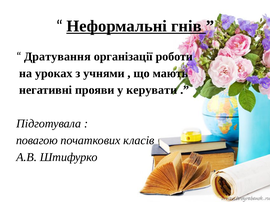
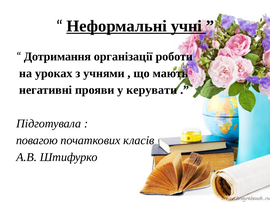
гнів: гнів -> учні
Дратування: Дратування -> Дотримання
